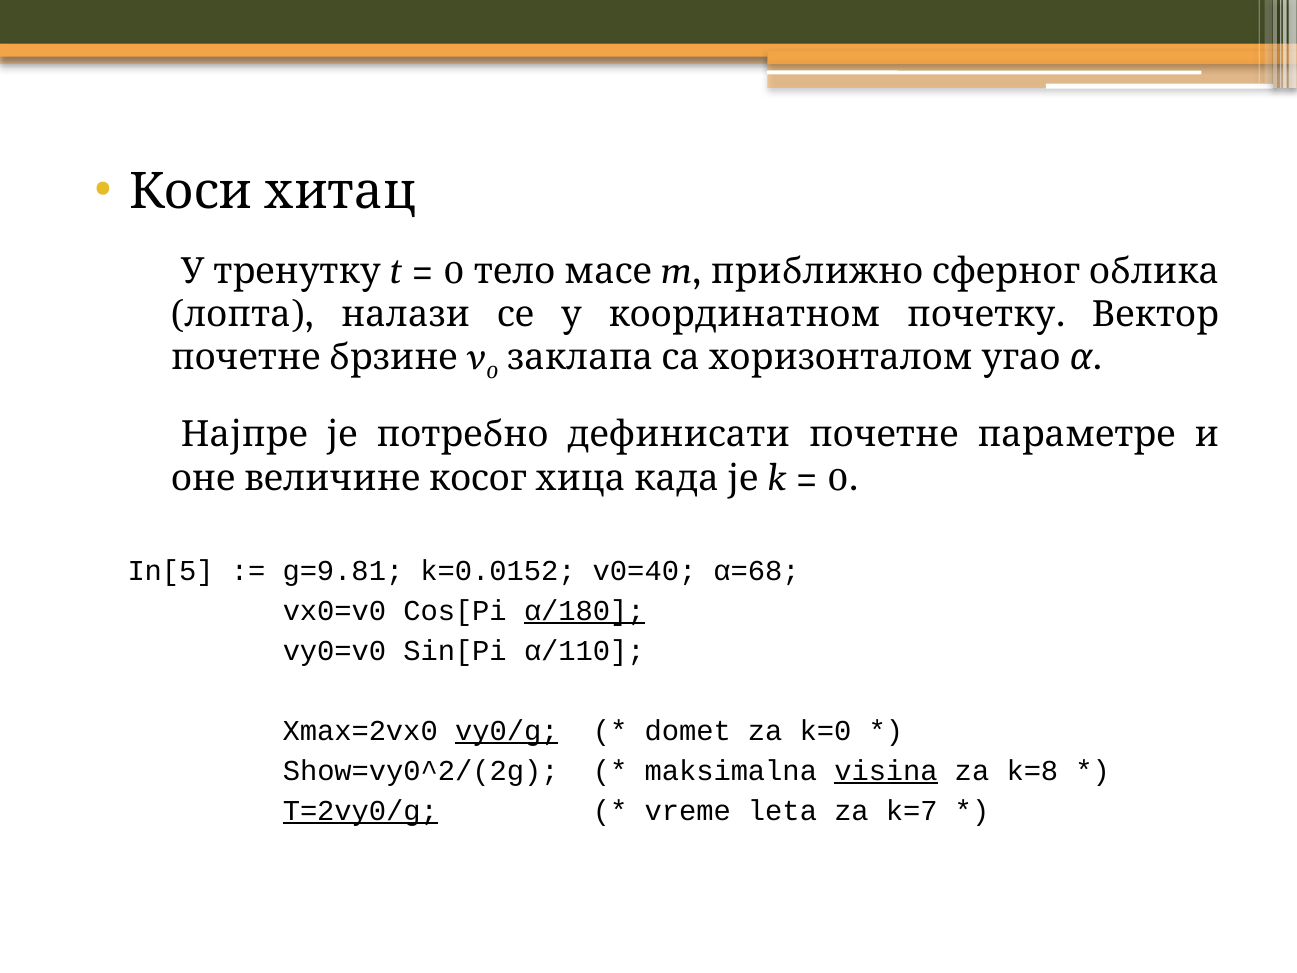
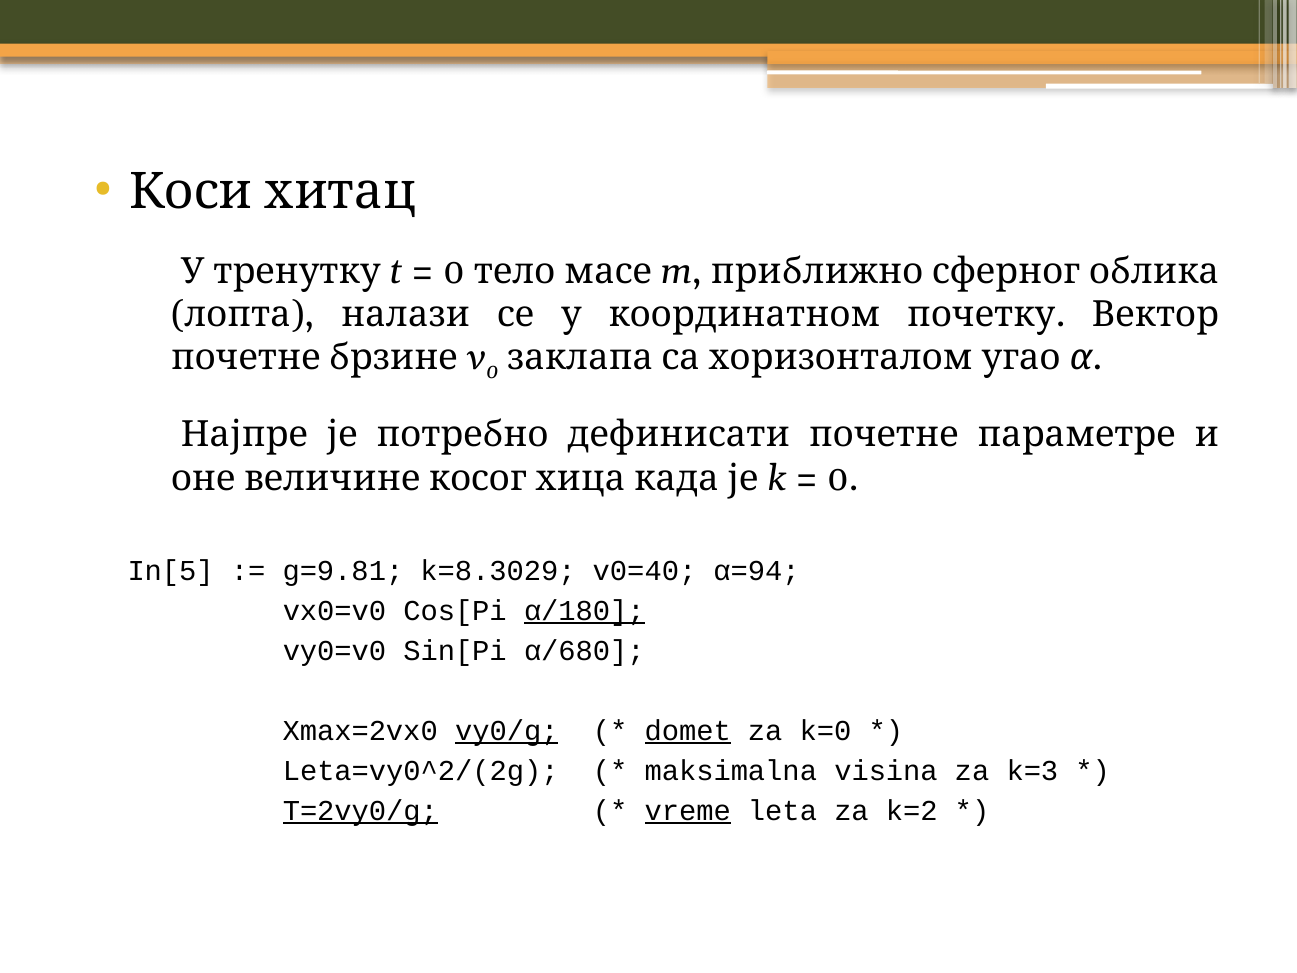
k=0.0152: k=0.0152 -> k=8.3029
α=68: α=68 -> α=94
α/110: α/110 -> α/680
domet underline: none -> present
Show=vy0^2/(2g: Show=vy0^2/(2g -> Leta=vy0^2/(2g
visina underline: present -> none
k=8: k=8 -> k=3
vreme underline: none -> present
k=7: k=7 -> k=2
